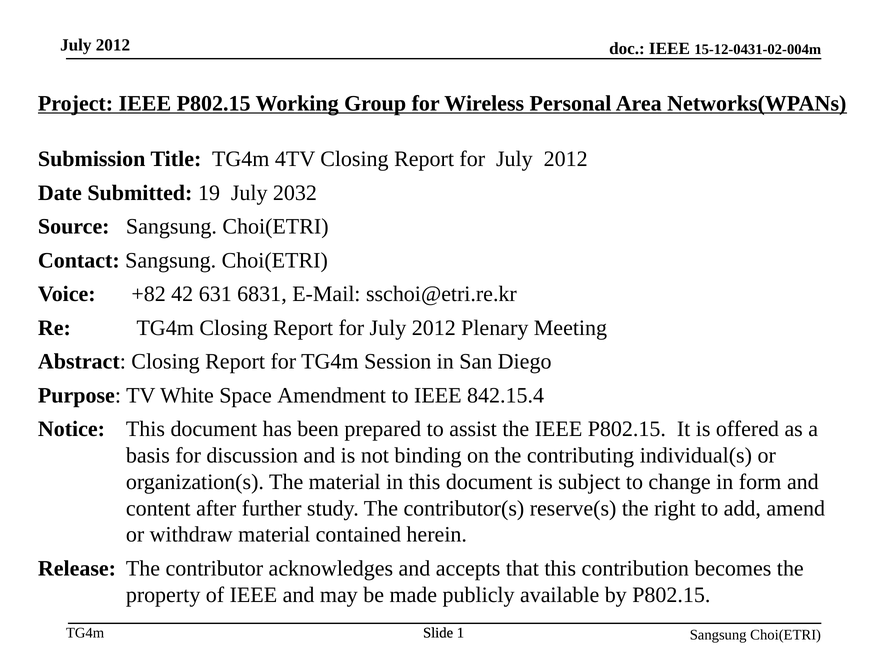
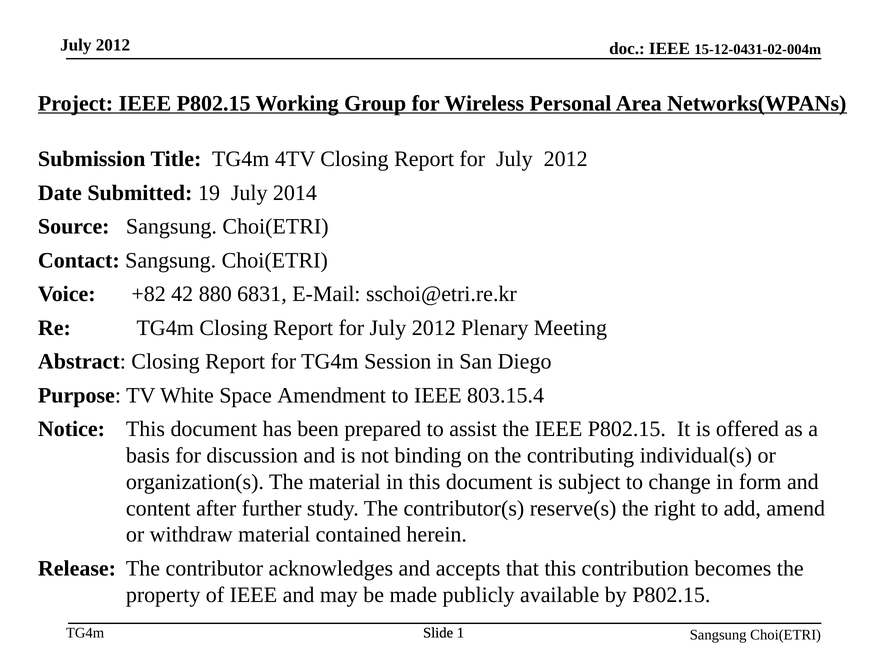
2032: 2032 -> 2014
631: 631 -> 880
842.15.4: 842.15.4 -> 803.15.4
